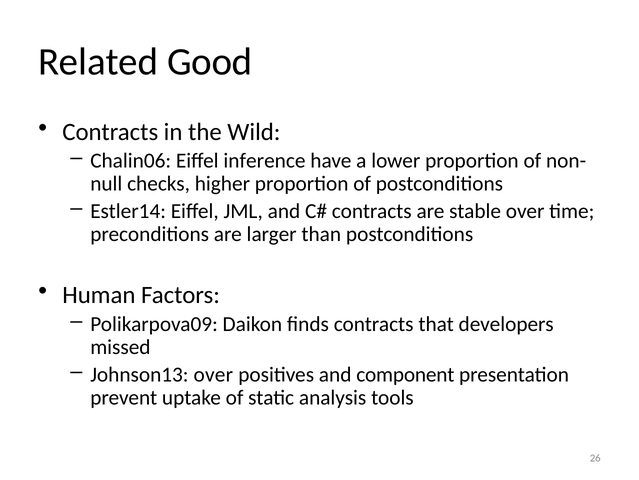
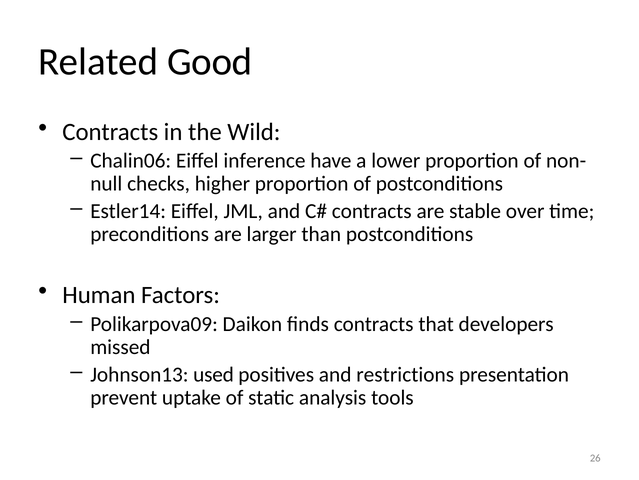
Johnson13 over: over -> used
component: component -> restrictions
